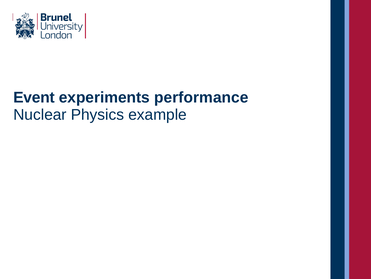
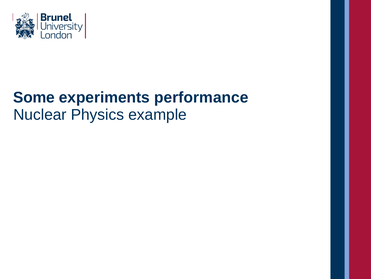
Event: Event -> Some
